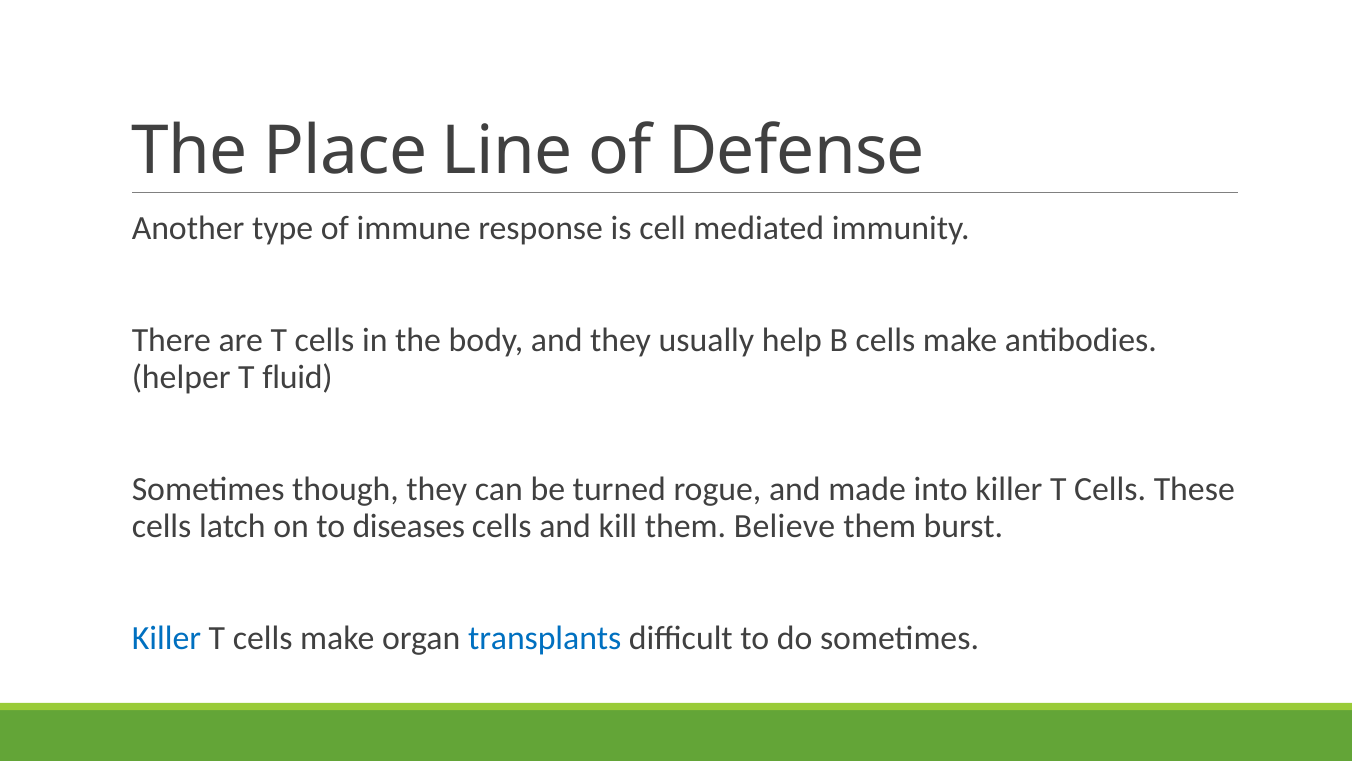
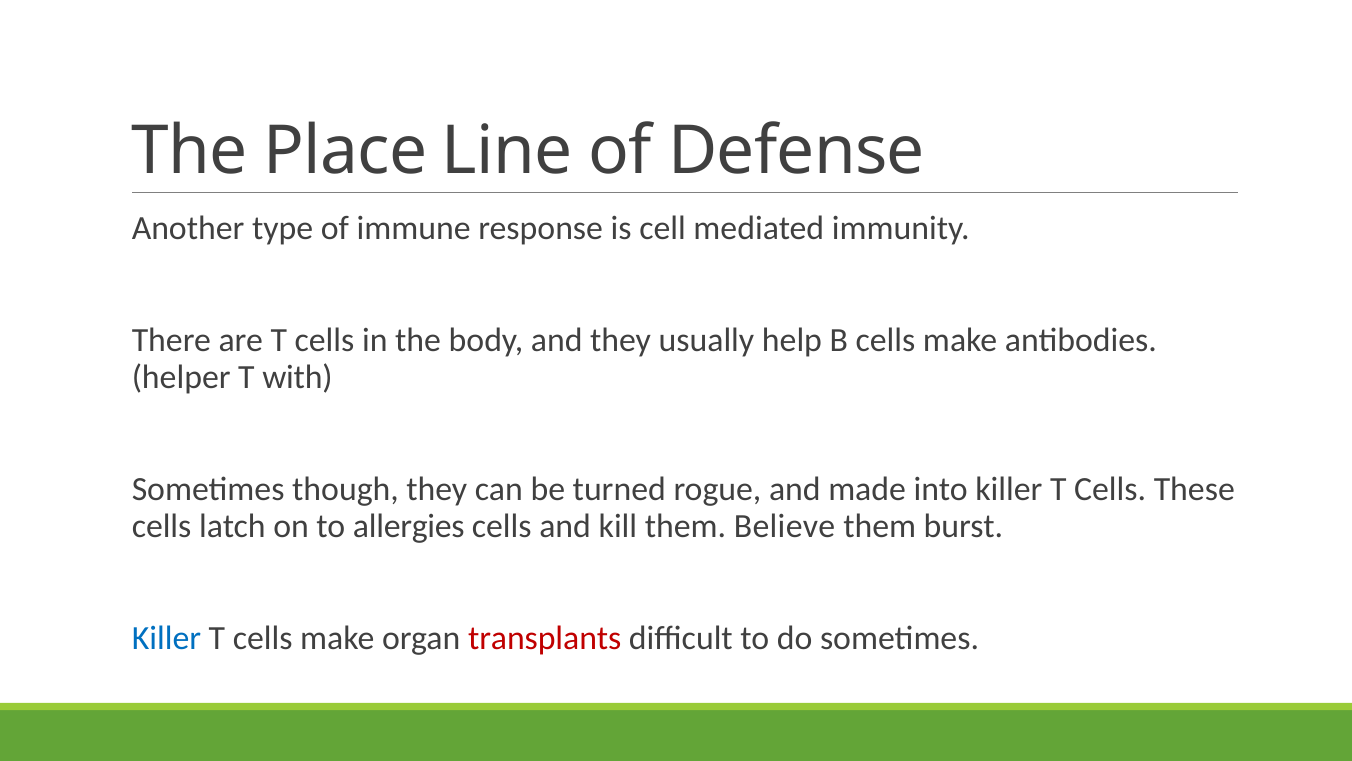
fluid: fluid -> with
diseases: diseases -> allergies
transplants colour: blue -> red
